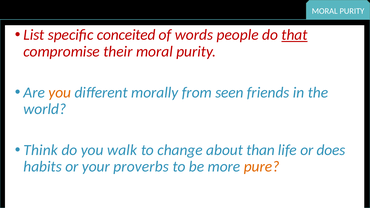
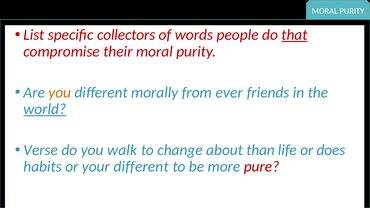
conceited: conceited -> collectors
seen: seen -> ever
world underline: none -> present
Think: Think -> Verse
your proverbs: proverbs -> different
pure colour: orange -> red
